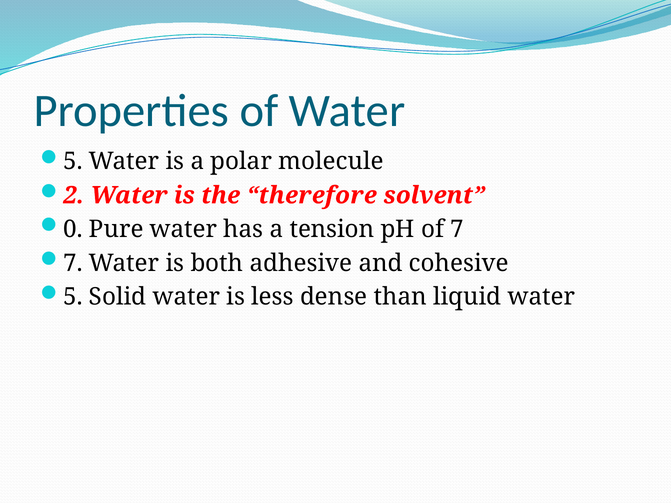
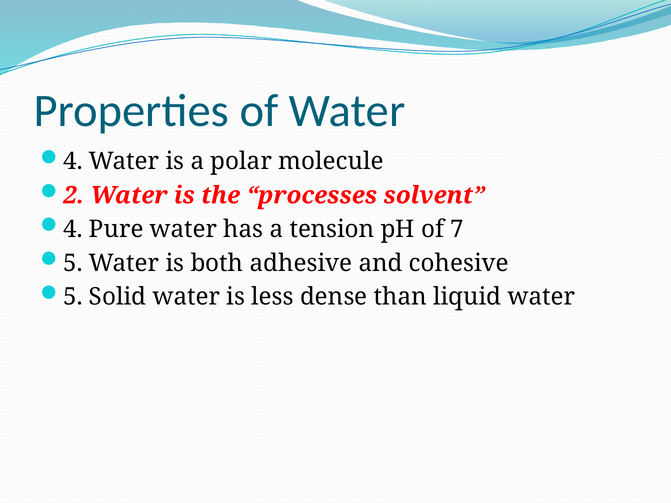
5 at (73, 162): 5 -> 4
therefore: therefore -> processes
0 at (73, 229): 0 -> 4
7 at (73, 263): 7 -> 5
